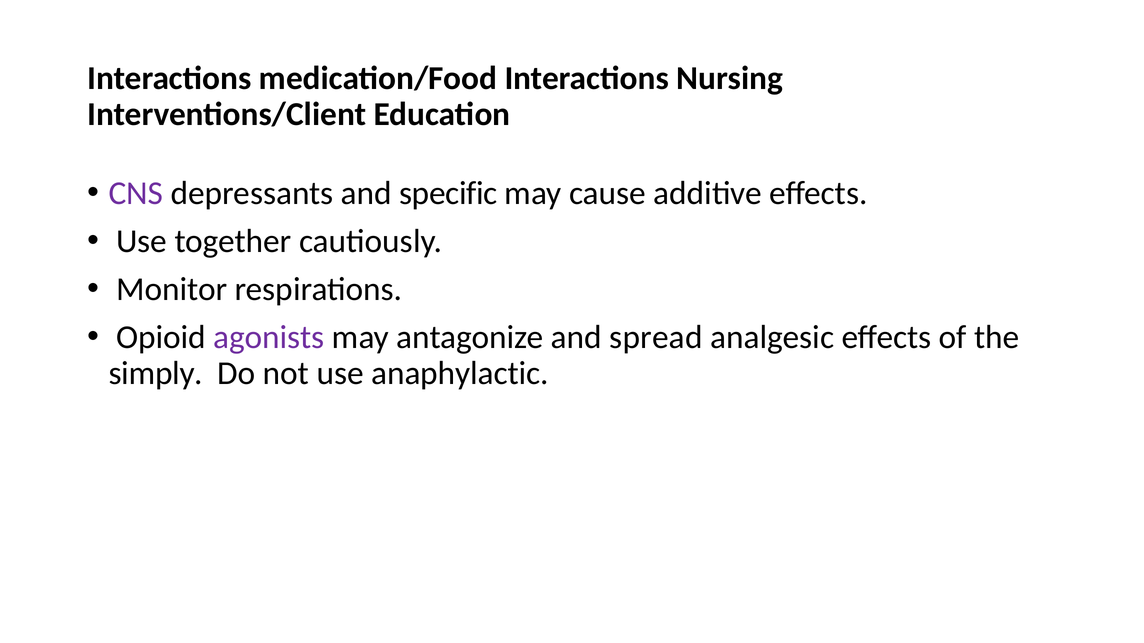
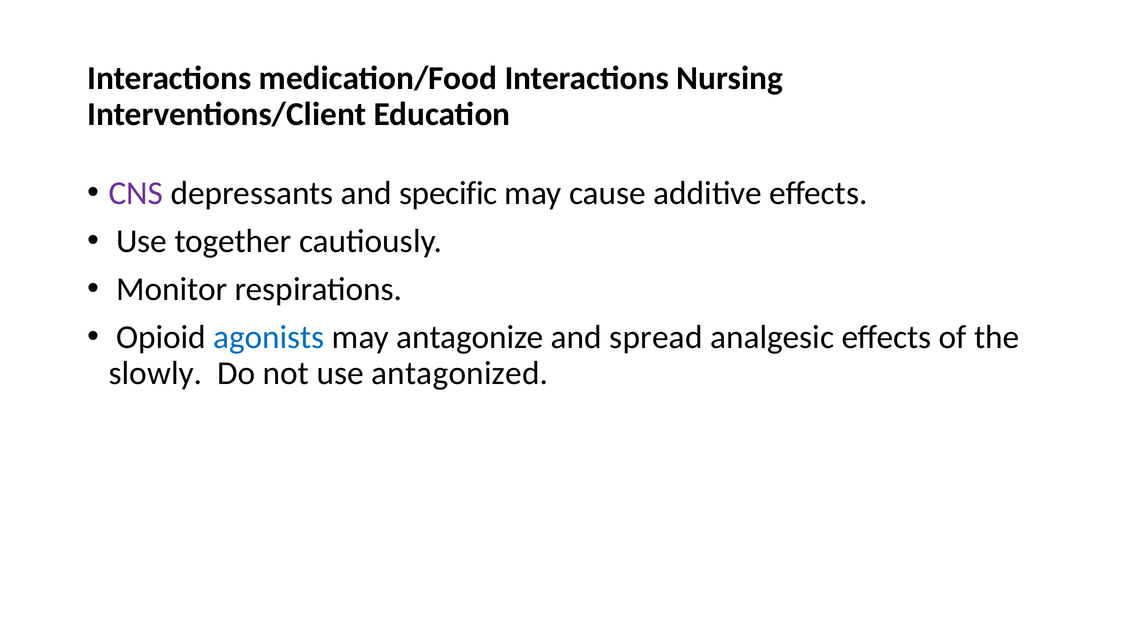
agonists colour: purple -> blue
simply: simply -> slowly
anaphylactic: anaphylactic -> antagonized
